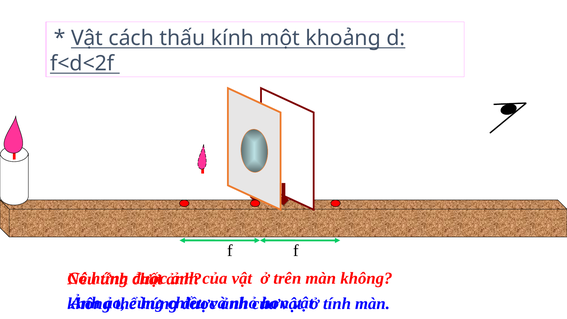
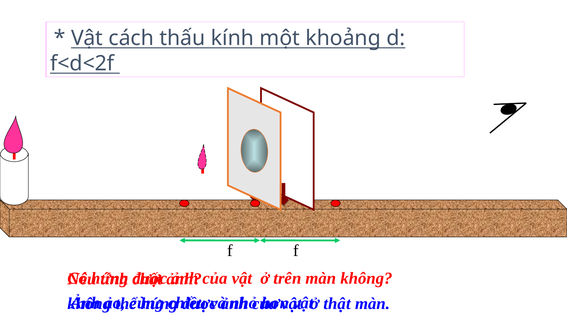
tính at (337, 304): tính -> thật
